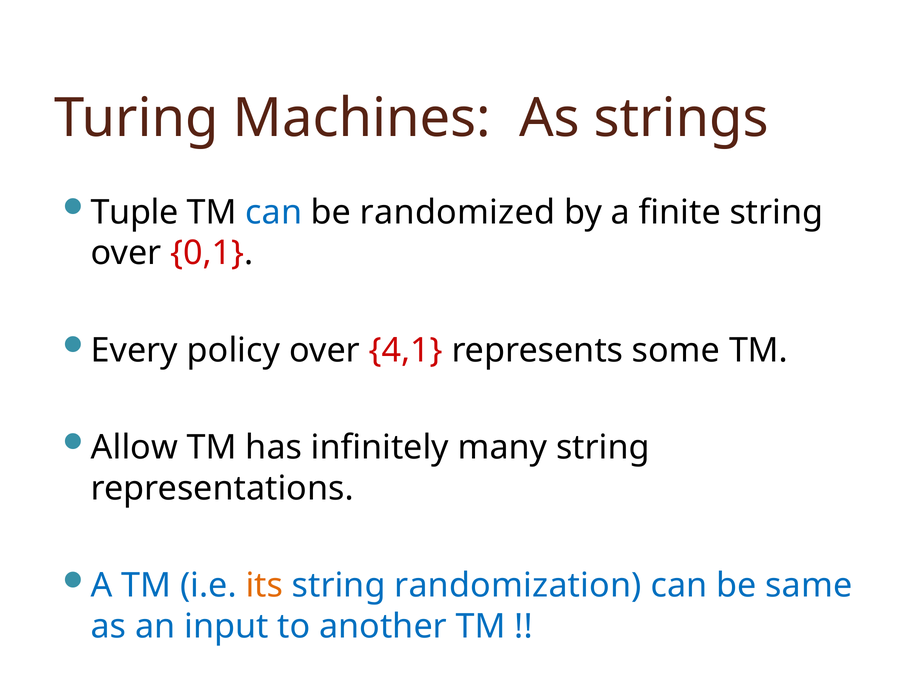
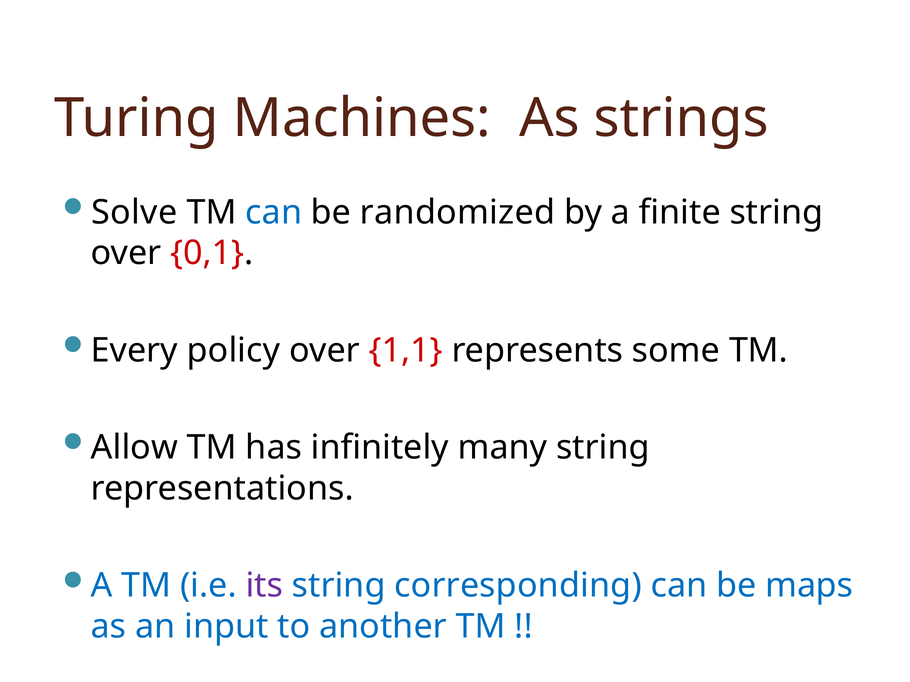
Tuple: Tuple -> Solve
4,1: 4,1 -> 1,1
its colour: orange -> purple
randomization: randomization -> corresponding
same: same -> maps
